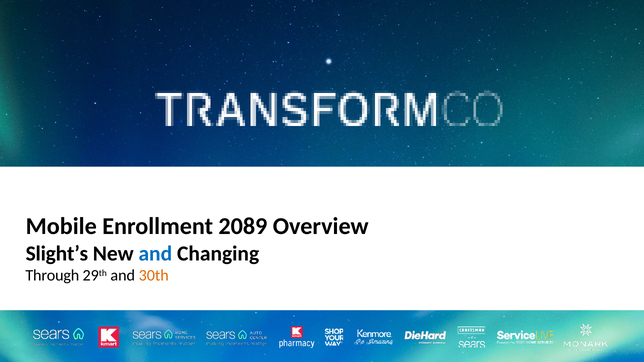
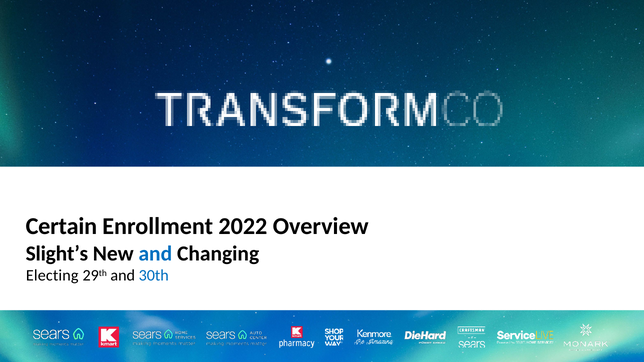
Mobile: Mobile -> Certain
2089: 2089 -> 2022
Through: Through -> Electing
30th colour: orange -> blue
